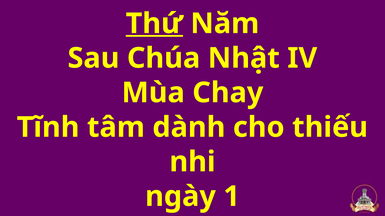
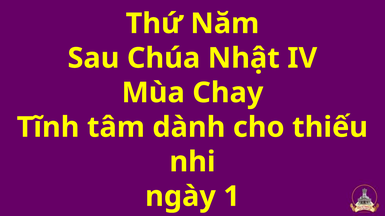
Thứ underline: present -> none
